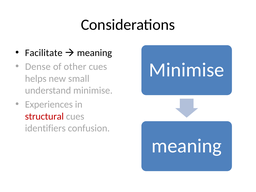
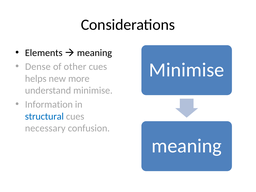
Facilitate: Facilitate -> Elements
small: small -> more
Experiences: Experiences -> Information
structural colour: red -> blue
identifiers: identifiers -> necessary
